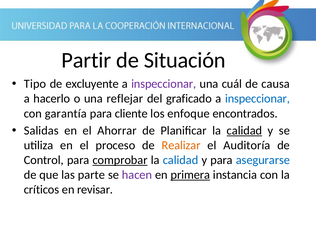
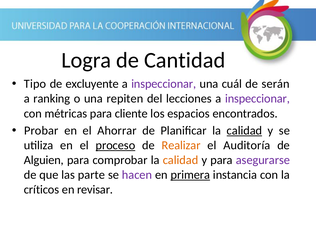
Partir: Partir -> Logra
Situación: Situación -> Cantidad
causa: causa -> serán
hacerlo: hacerlo -> ranking
reflejar: reflejar -> repiten
graficado: graficado -> lecciones
inspeccionar at (258, 99) colour: blue -> purple
garantía: garantía -> métricas
enfoque: enfoque -> espacios
Salidas: Salidas -> Probar
proceso underline: none -> present
Control: Control -> Alguien
comprobar underline: present -> none
calidad at (181, 160) colour: blue -> orange
asegurarse colour: blue -> purple
